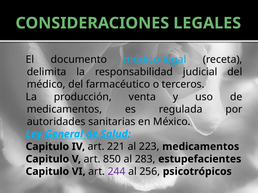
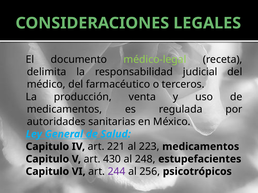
médico-legal colour: light blue -> light green
850: 850 -> 430
283: 283 -> 248
